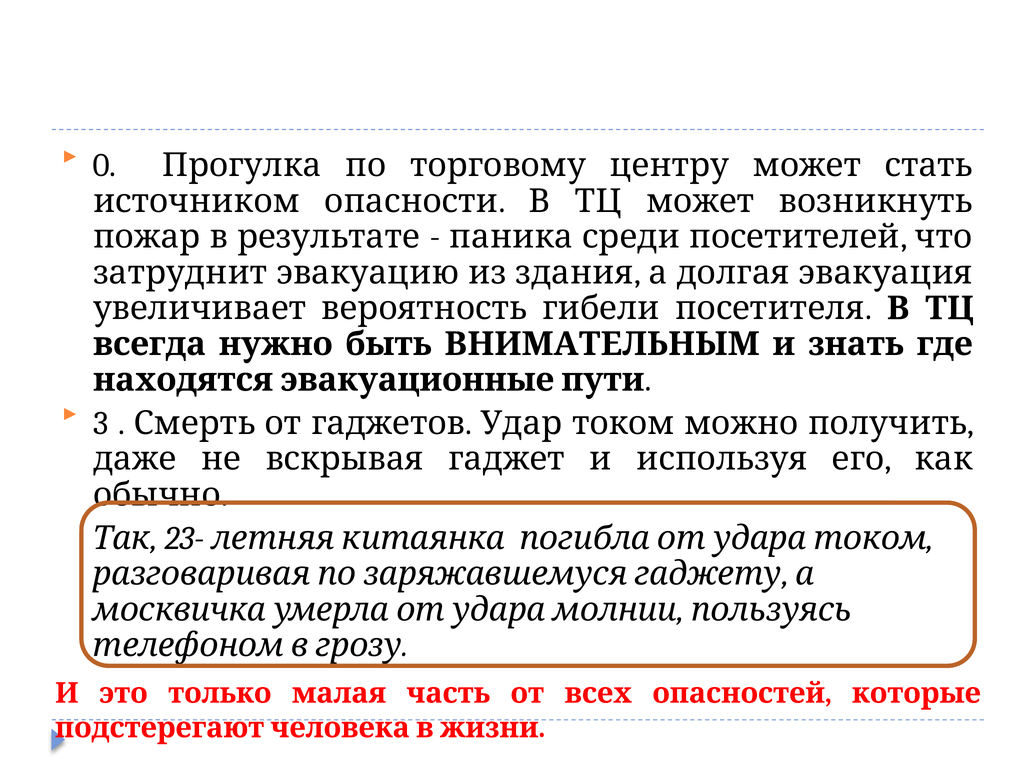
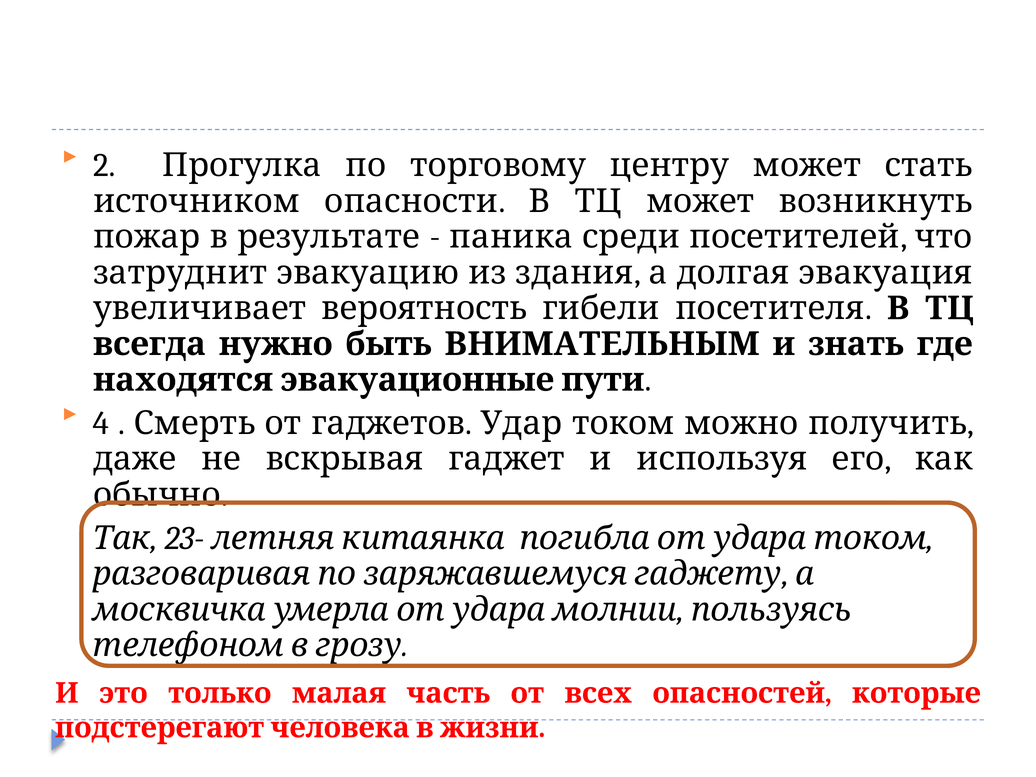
0: 0 -> 2
3: 3 -> 4
